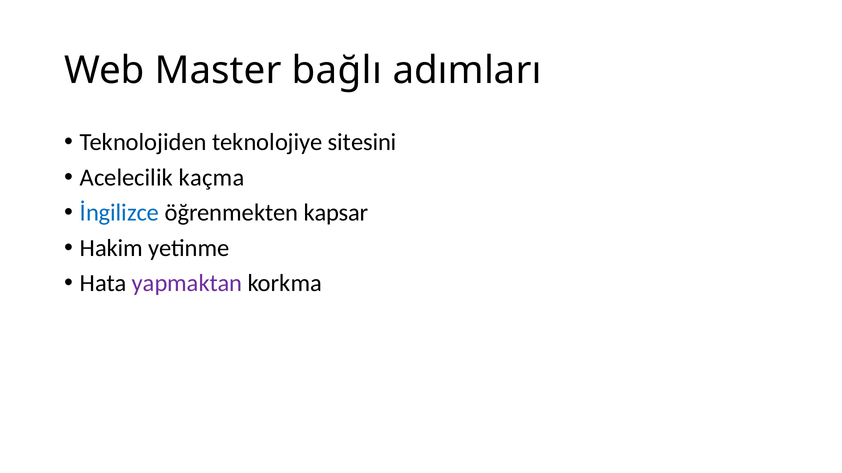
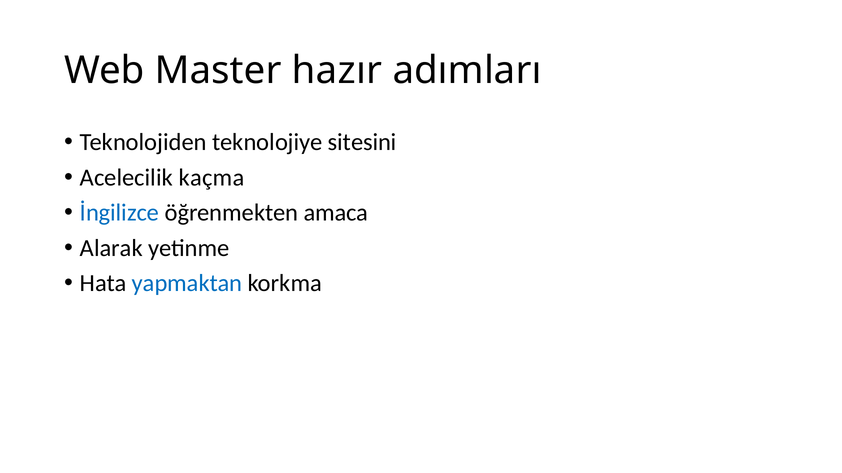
bağlı: bağlı -> hazır
kapsar: kapsar -> amaca
Hakim: Hakim -> Alarak
yapmaktan colour: purple -> blue
